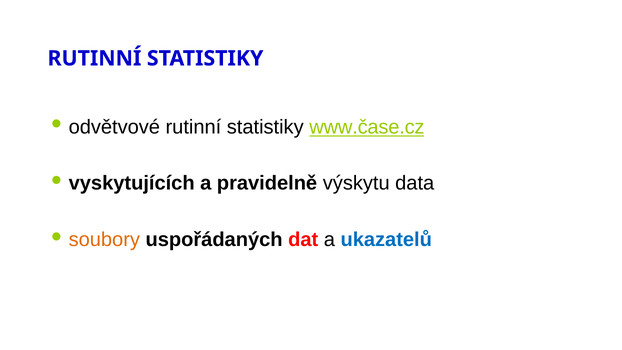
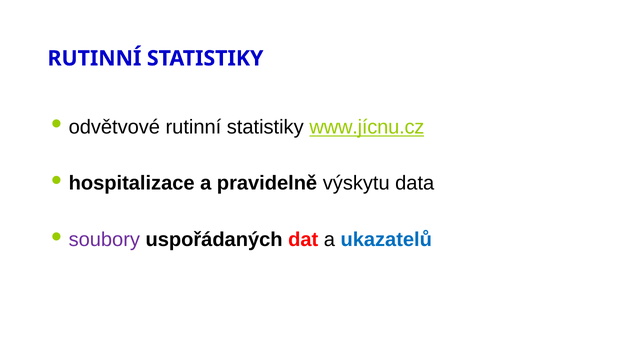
www.čase.cz: www.čase.cz -> www.jícnu.cz
vyskytujících: vyskytujících -> hospitalizace
soubory colour: orange -> purple
